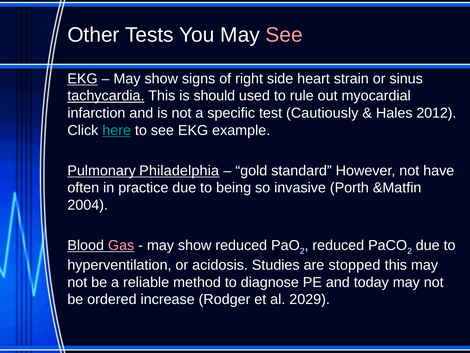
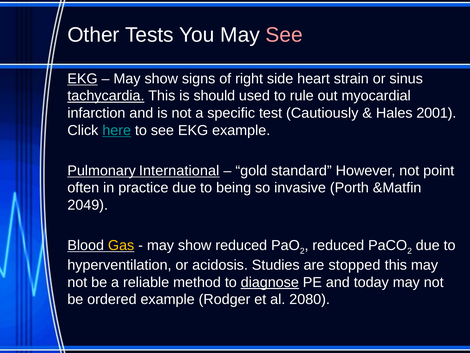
2012: 2012 -> 2001
Philadelphia: Philadelphia -> International
have: have -> point
2004: 2004 -> 2049
Gas colour: pink -> yellow
diagnose underline: none -> present
ordered increase: increase -> example
2029: 2029 -> 2080
